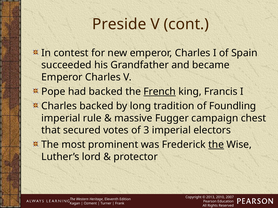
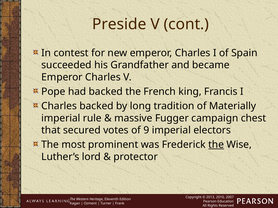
French underline: present -> none
Foundling: Foundling -> Materially
3: 3 -> 9
